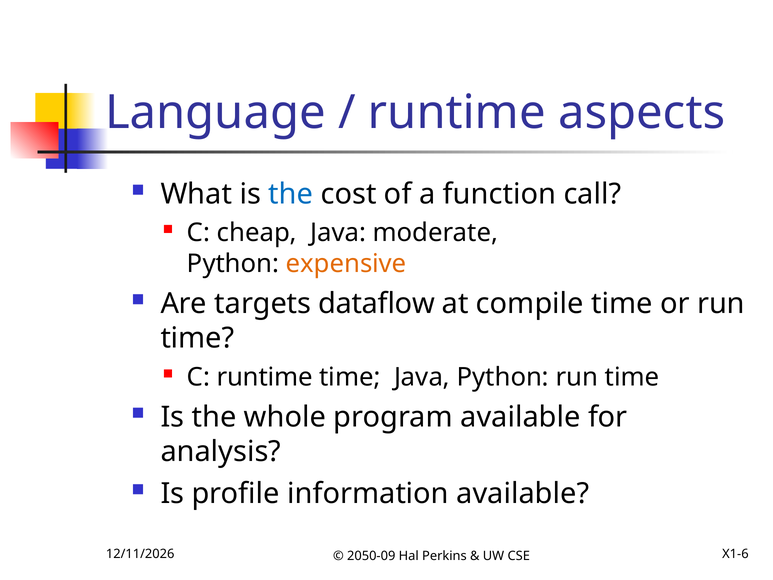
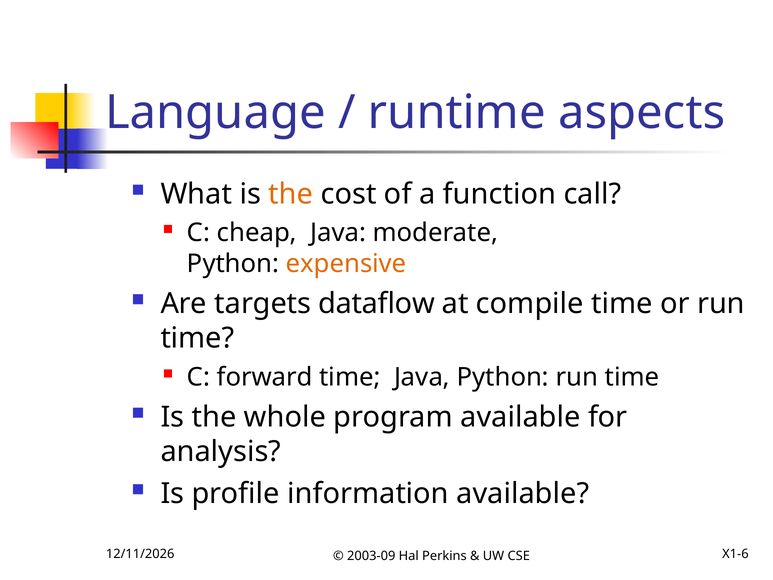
the at (291, 194) colour: blue -> orange
C runtime: runtime -> forward
2050-09: 2050-09 -> 2003-09
